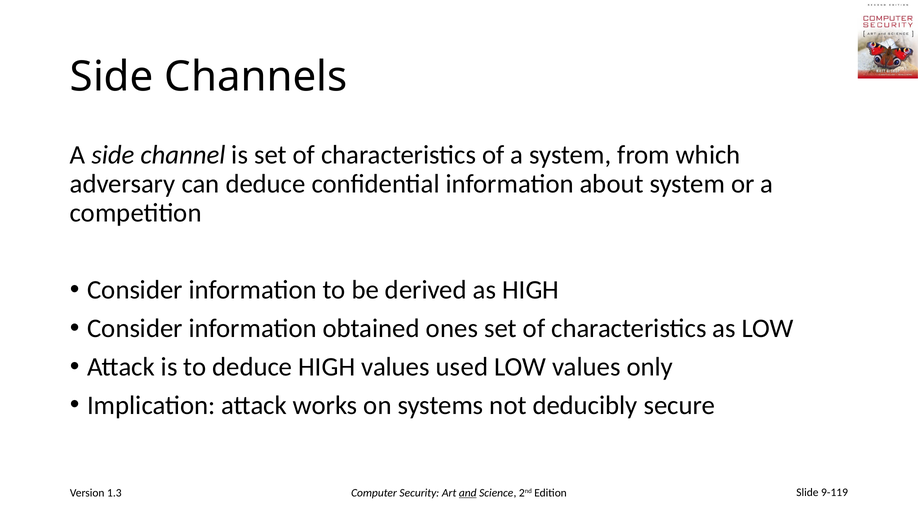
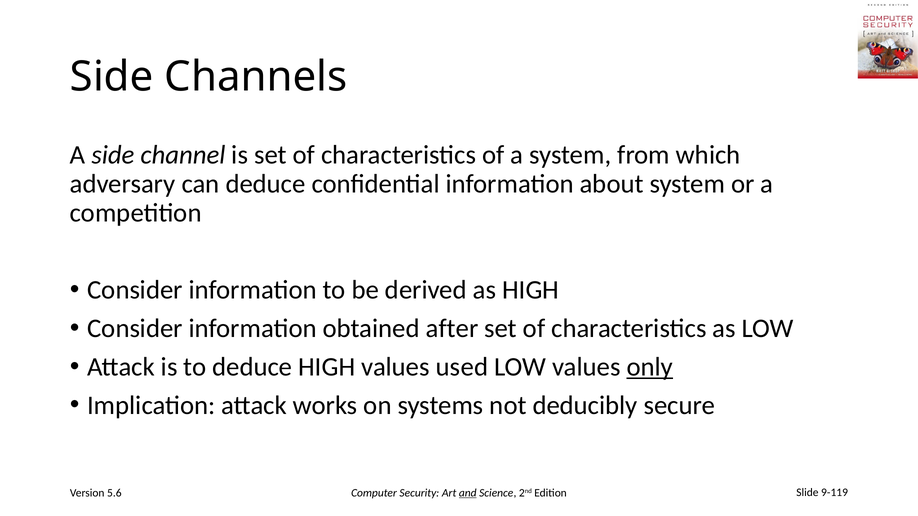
ones: ones -> after
only underline: none -> present
1.3: 1.3 -> 5.6
